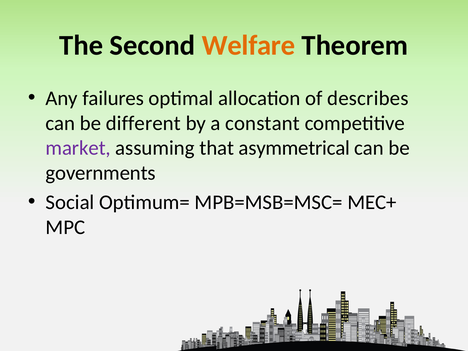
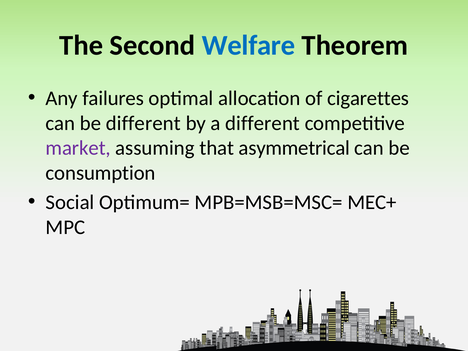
Welfare colour: orange -> blue
describes: describes -> cigarettes
a constant: constant -> different
governments: governments -> consumption
